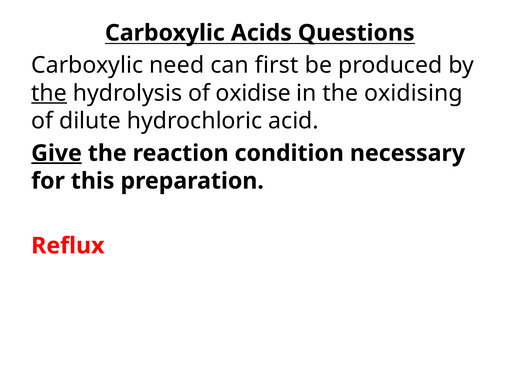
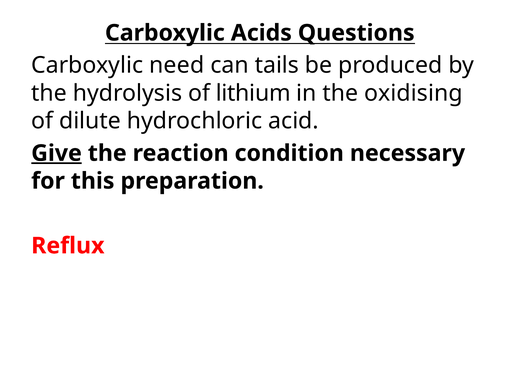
first: first -> tails
the at (49, 93) underline: present -> none
oxidise: oxidise -> lithium
